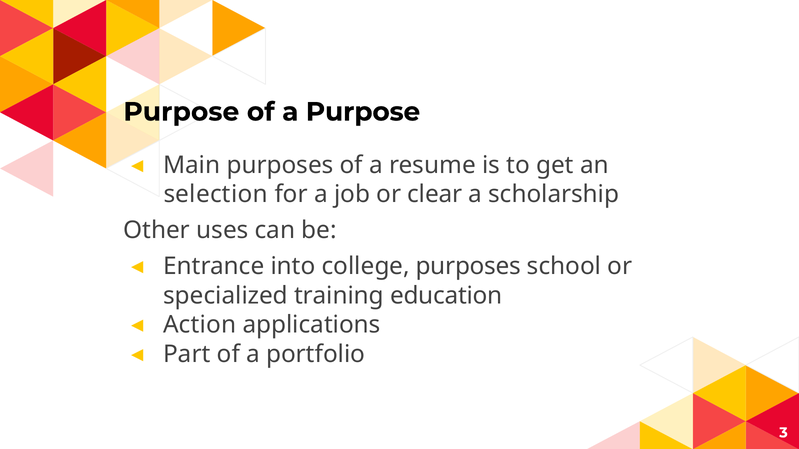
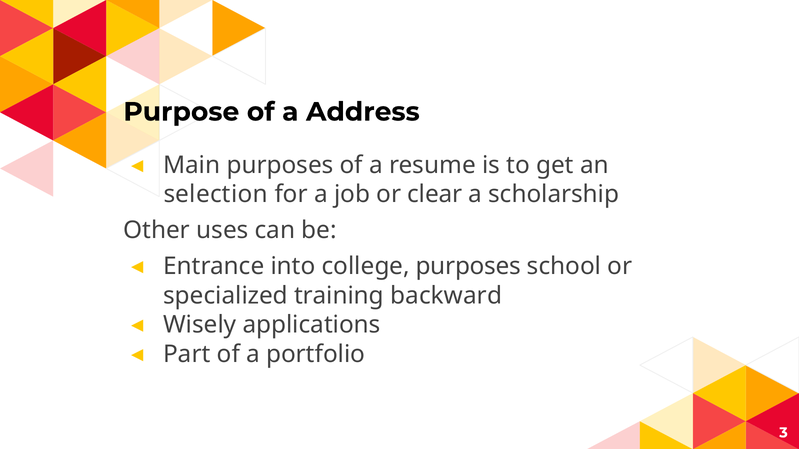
a Purpose: Purpose -> Address
education: education -> backward
Action: Action -> Wisely
